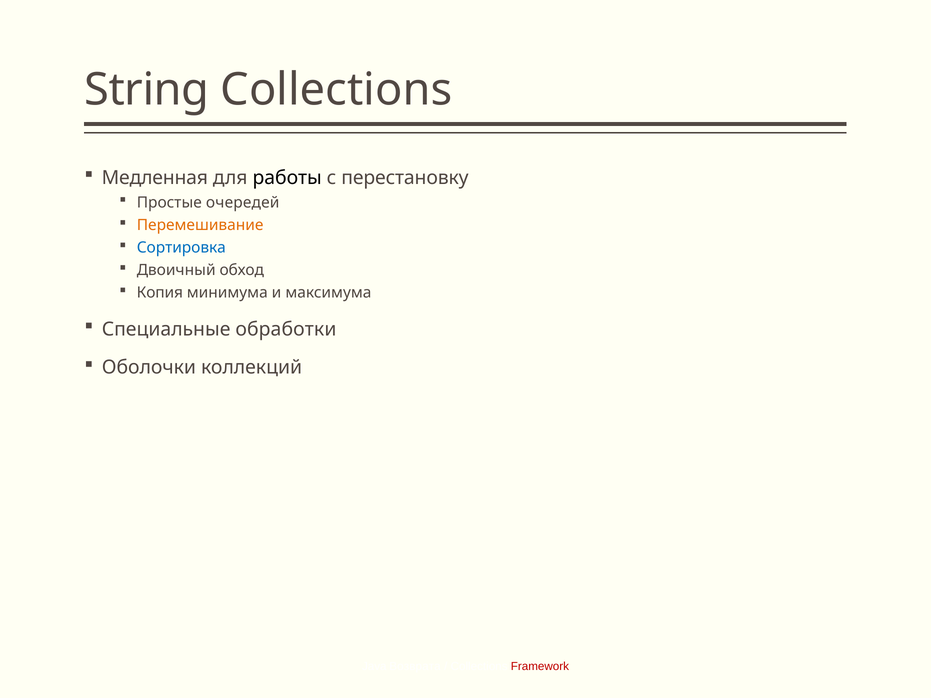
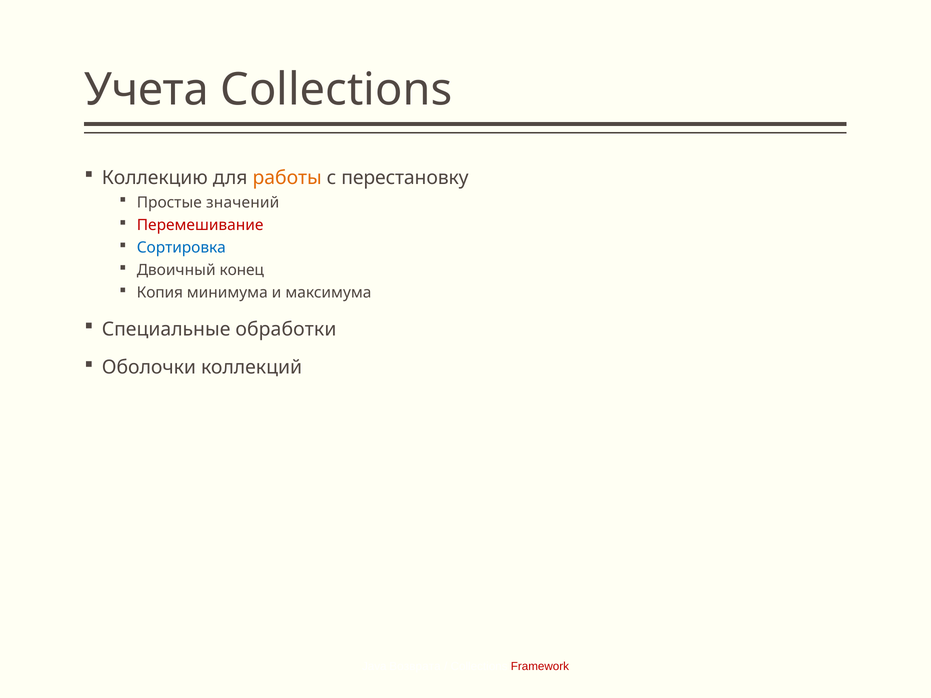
String: String -> Учета
Медленная: Медленная -> Коллекцию
работы colour: black -> orange
очередей: очередей -> значений
Перемешивание colour: orange -> red
обход: обход -> конец
